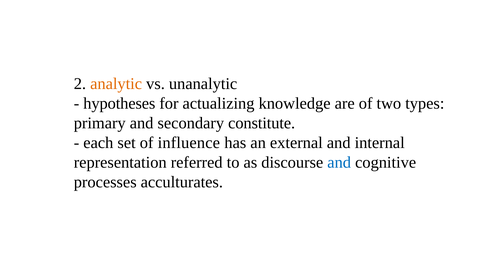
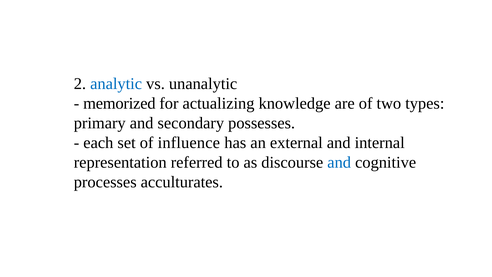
analytic colour: orange -> blue
hypotheses: hypotheses -> memorized
constitute: constitute -> possesses
